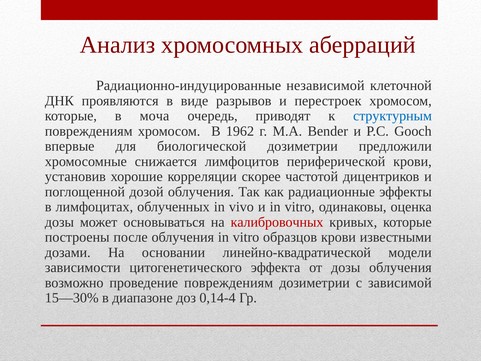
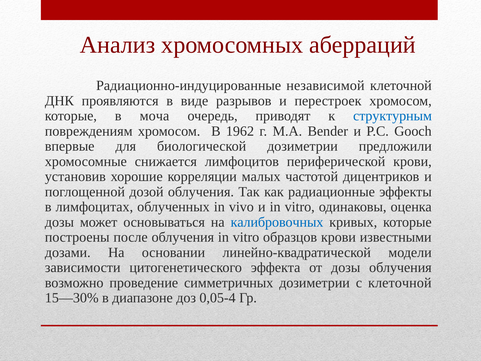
скорее: скорее -> малых
калибровочных colour: red -> blue
проведение повреждениям: повреждениям -> симметричных
с зависимой: зависимой -> клеточной
0,14-4: 0,14-4 -> 0,05-4
